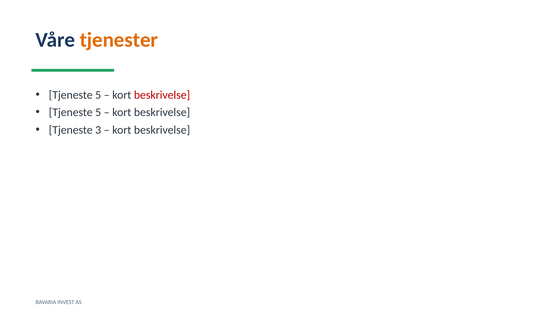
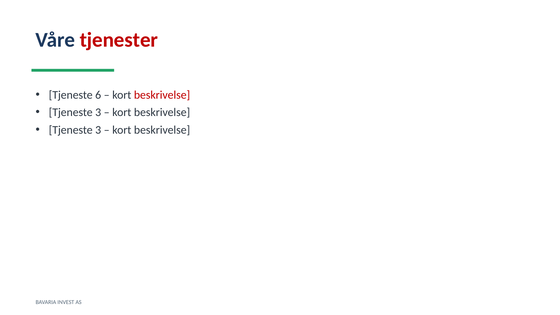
tjenester colour: orange -> red
5 at (98, 95): 5 -> 6
5 at (98, 112): 5 -> 3
